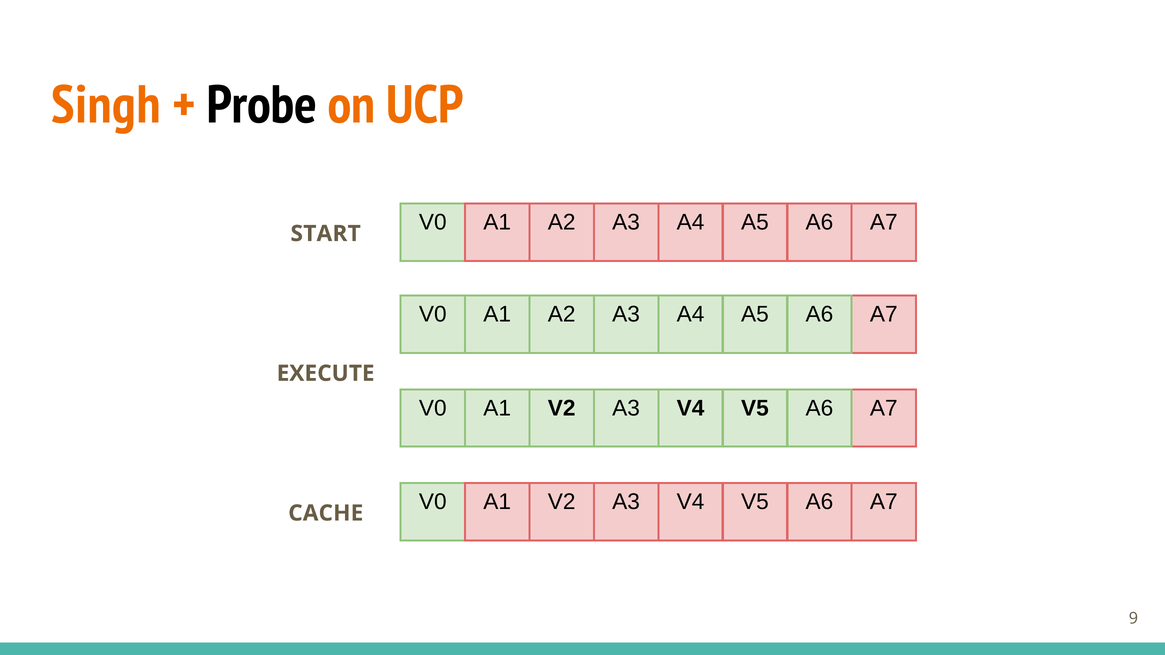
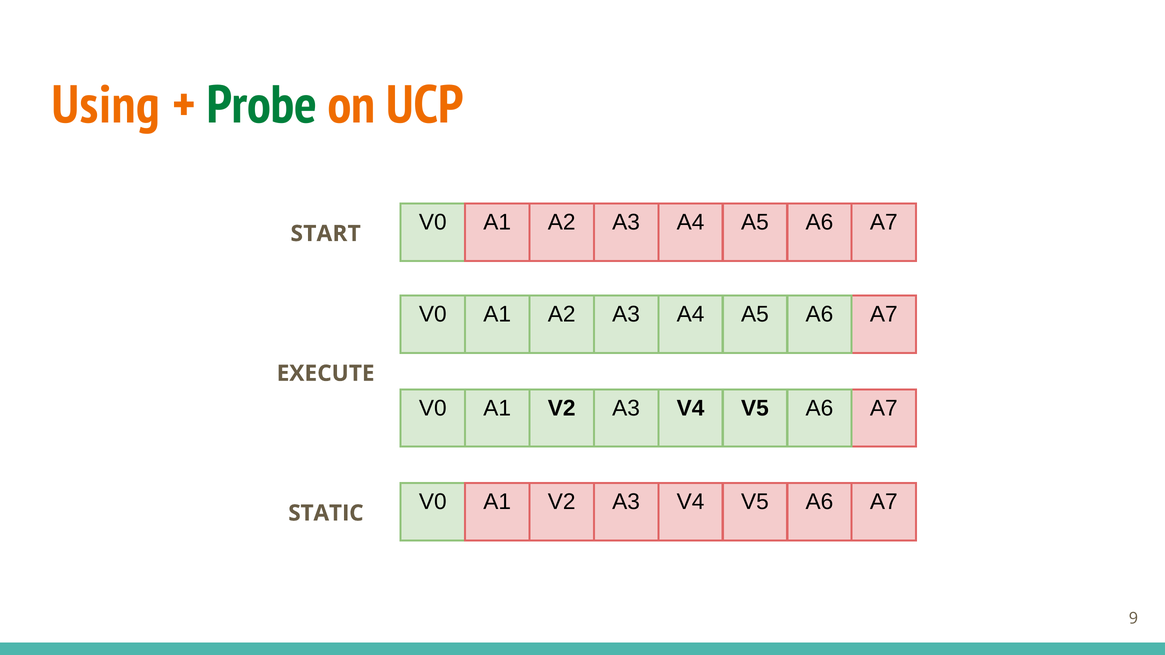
Singh: Singh -> Using
Probe colour: black -> green
CACHE: CACHE -> STATIC
